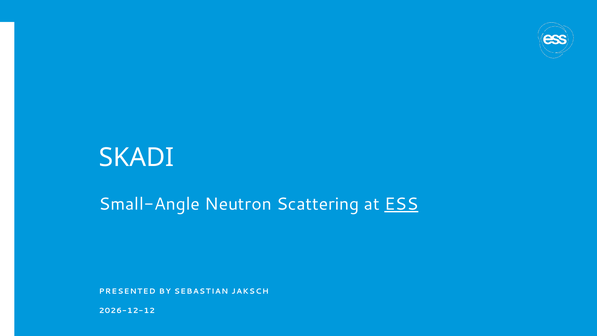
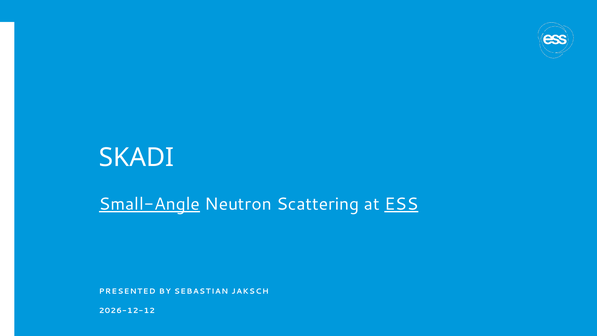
Small-Angle underline: none -> present
